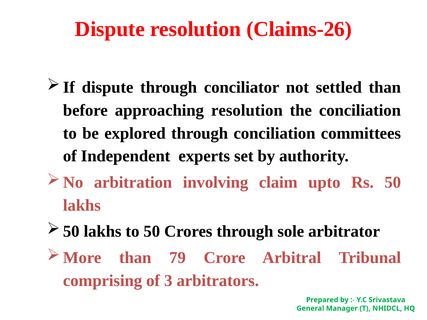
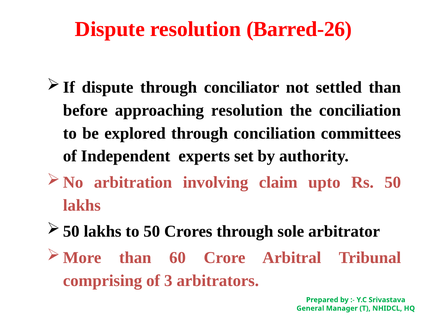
Claims-26: Claims-26 -> Barred-26
79: 79 -> 60
